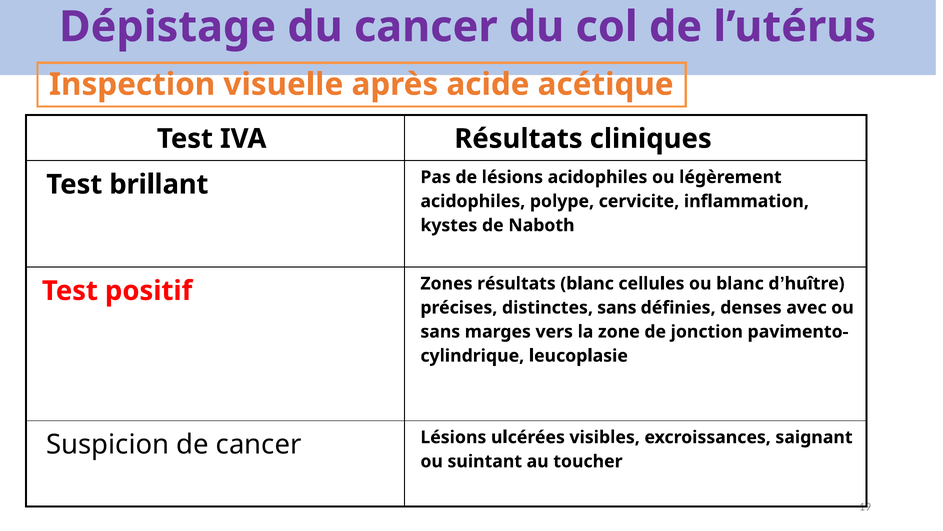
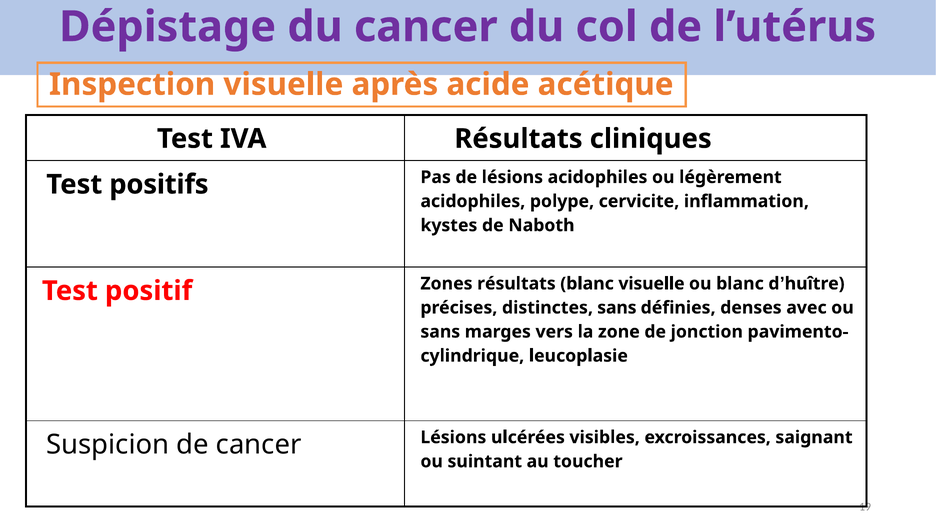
brillant: brillant -> positifs
blanc cellules: cellules -> visuelle
